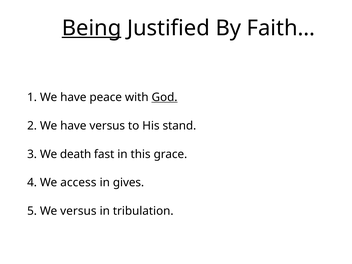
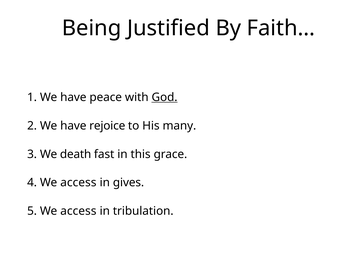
Being underline: present -> none
have versus: versus -> rejoice
stand: stand -> many
5 We versus: versus -> access
